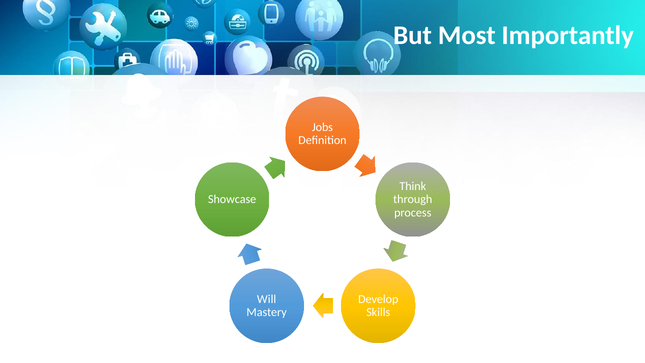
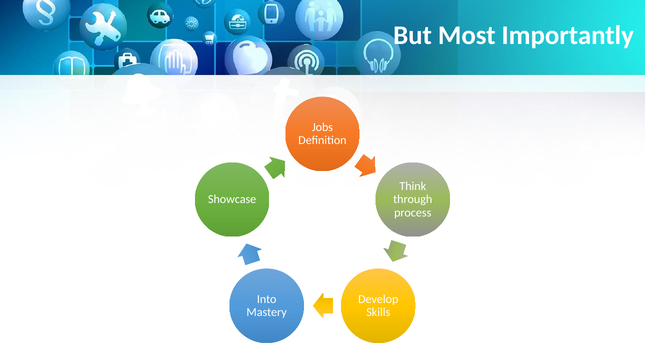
Will: Will -> Into
